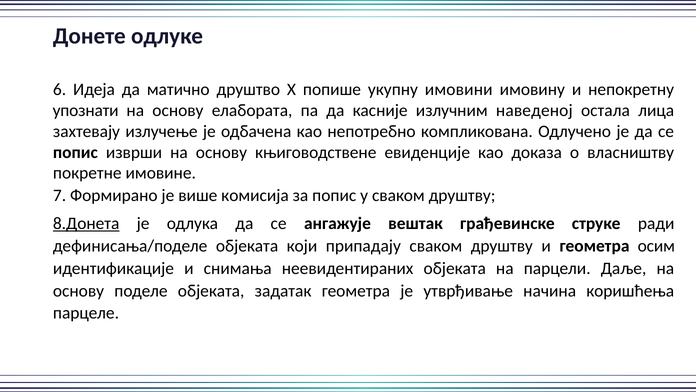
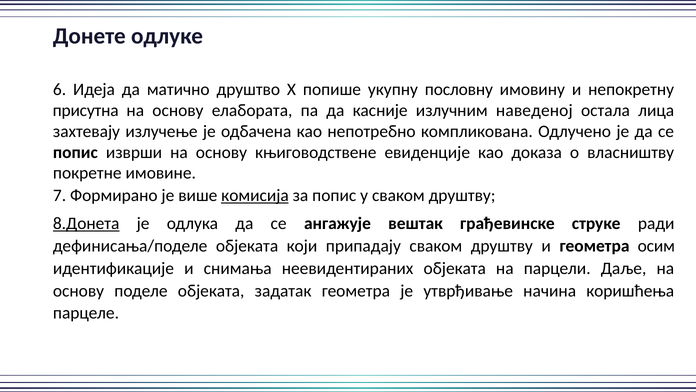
имовини: имовини -> пословну
упознати: упознати -> присутна
комисија underline: none -> present
